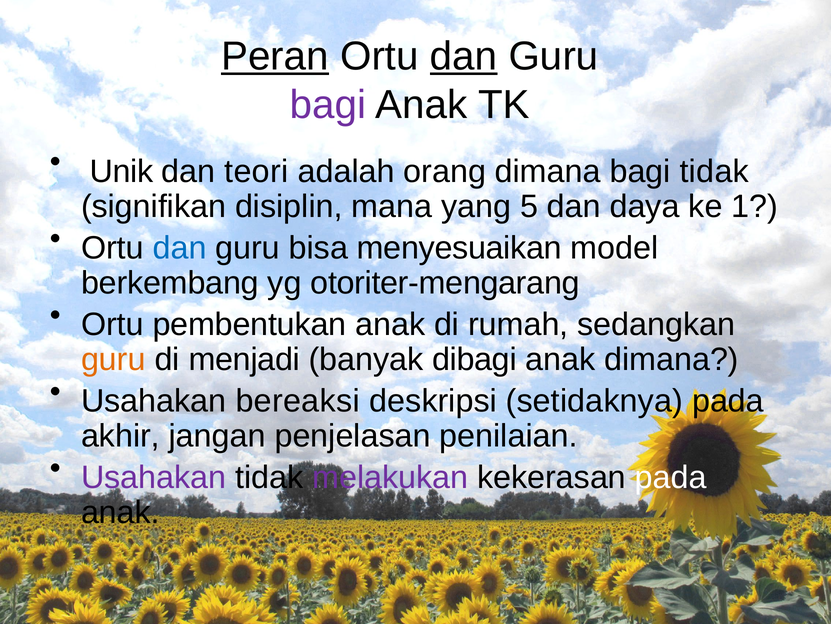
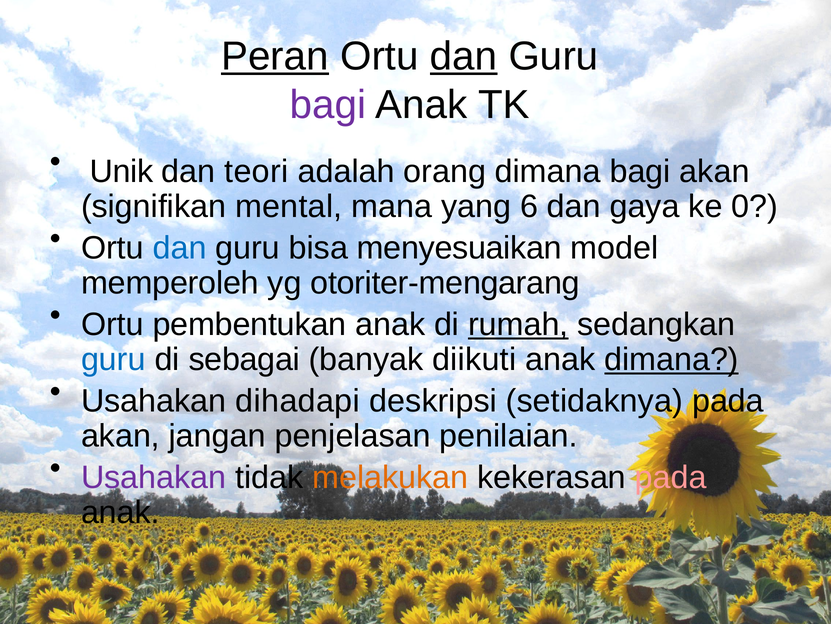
bagi tidak: tidak -> akan
disiplin: disiplin -> mental
5: 5 -> 6
daya: daya -> gaya
1: 1 -> 0
berkembang: berkembang -> memperoleh
rumah underline: none -> present
guru at (113, 359) colour: orange -> blue
menjadi: menjadi -> sebagai
dibagi: dibagi -> diikuti
dimana at (672, 359) underline: none -> present
bereaksi: bereaksi -> dihadapi
akhir at (120, 436): akhir -> akan
melakukan colour: purple -> orange
pada at (671, 477) colour: white -> pink
